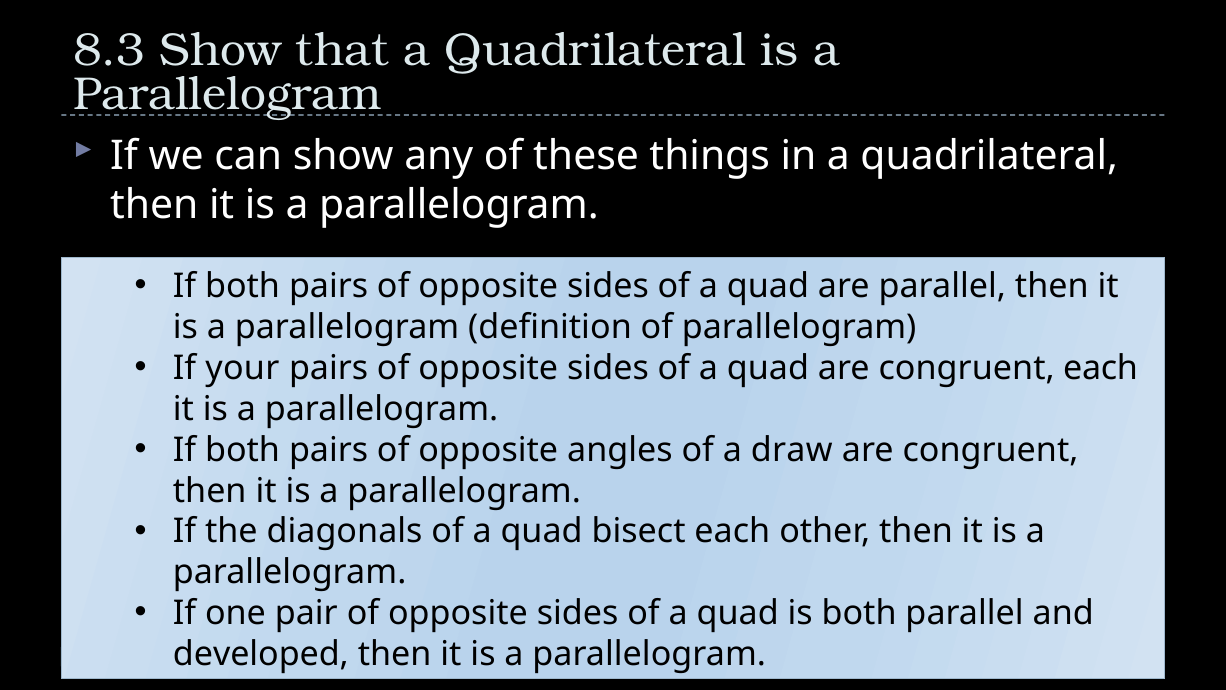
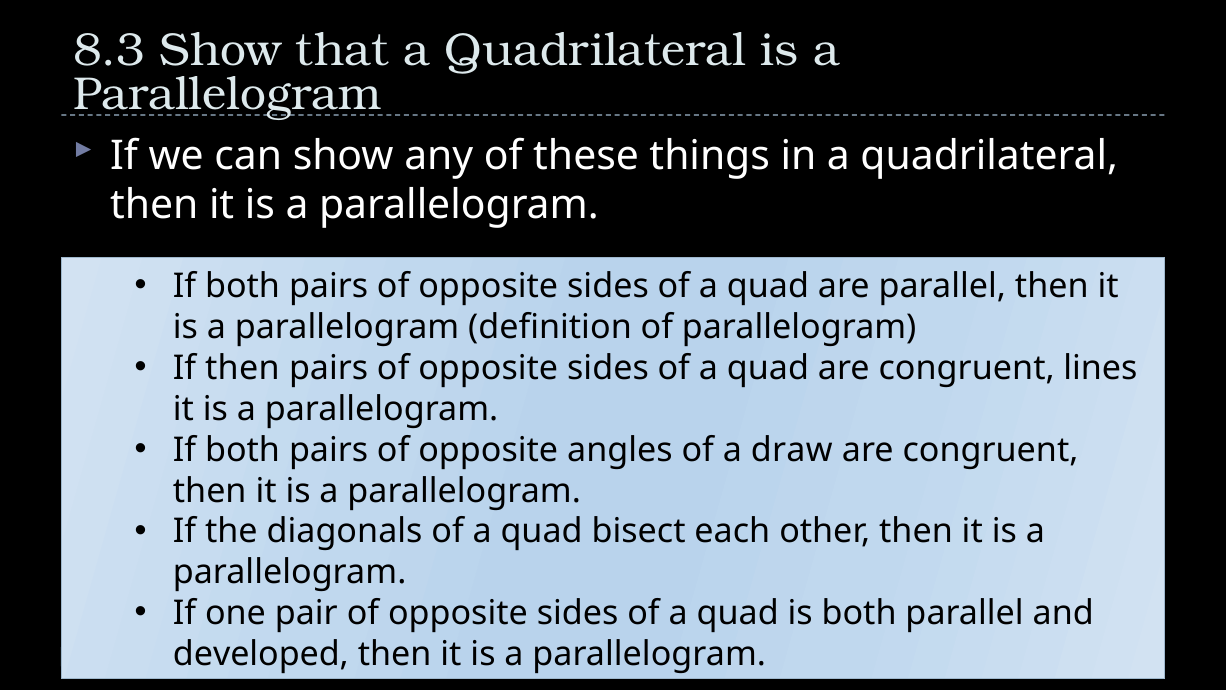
If your: your -> then
congruent each: each -> lines
